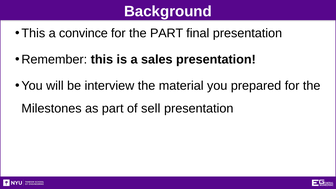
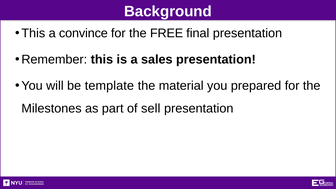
the PART: PART -> FREE
interview: interview -> template
